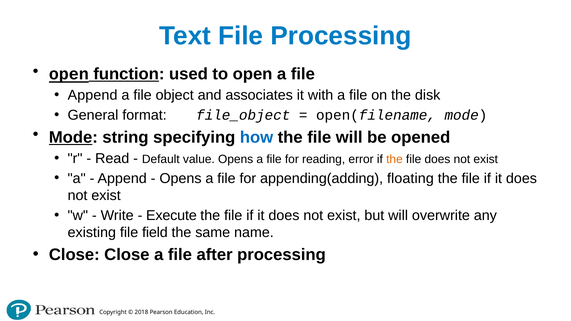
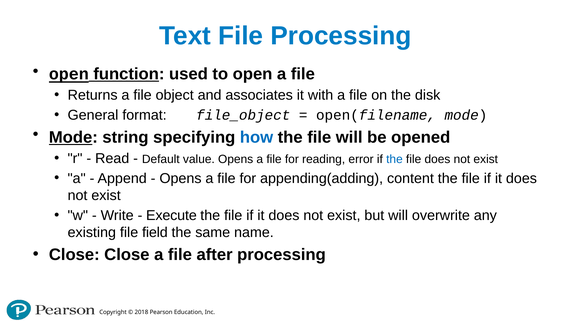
Append at (93, 95): Append -> Returns
the at (394, 159) colour: orange -> blue
floating: floating -> content
